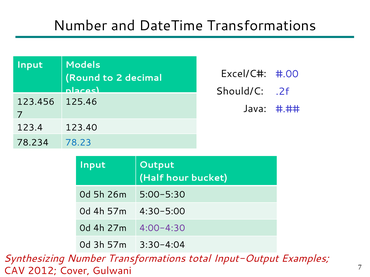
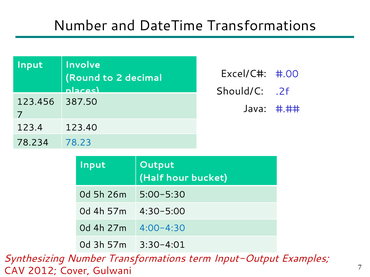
Models: Models -> Involve
125.46: 125.46 -> 387.50
4:00-4:30 colour: purple -> blue
3:30-4:04: 3:30-4:04 -> 3:30-4:01
total: total -> term
